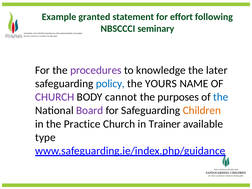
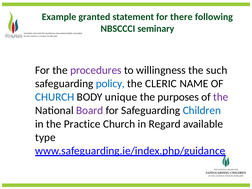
effort: effort -> there
knowledge: knowledge -> willingness
later: later -> such
YOURS: YOURS -> CLERIC
CHURCH at (55, 97) colour: purple -> blue
cannot: cannot -> unique
the at (221, 97) colour: blue -> purple
Children colour: orange -> blue
Trainer: Trainer -> Regard
